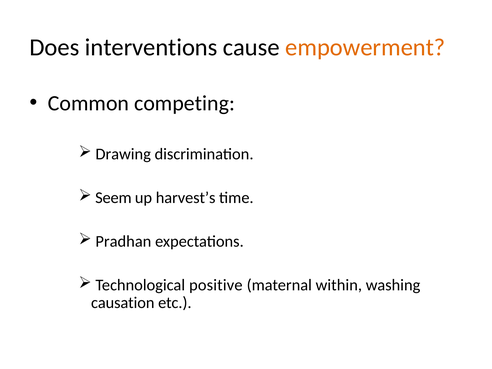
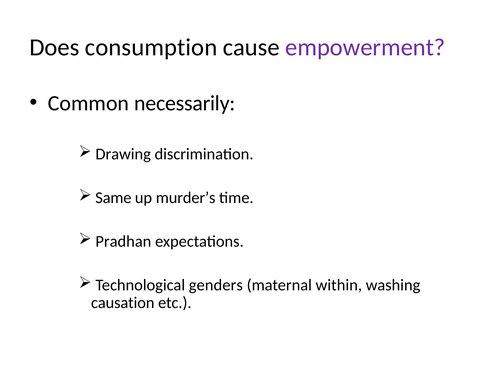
interventions: interventions -> consumption
empowerment colour: orange -> purple
competing: competing -> necessarily
Seem: Seem -> Same
harvest’s: harvest’s -> murder’s
positive: positive -> genders
